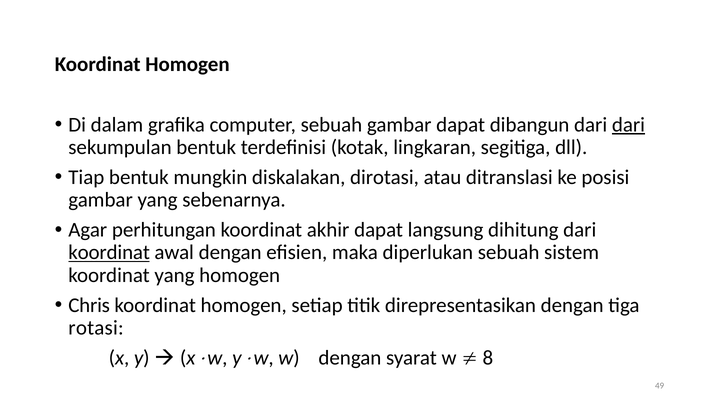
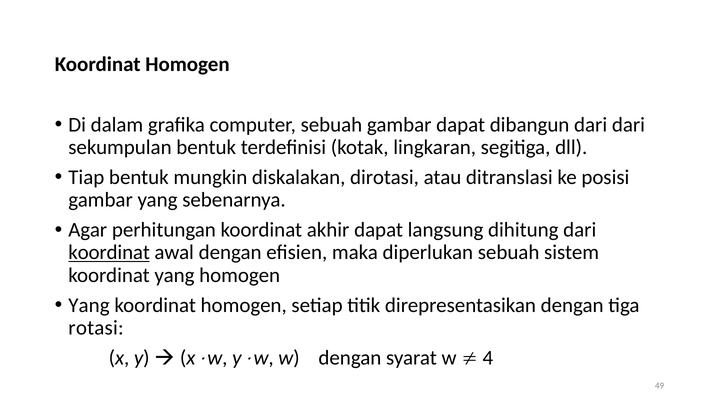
dari at (629, 125) underline: present -> none
Chris at (89, 306): Chris -> Yang
8: 8 -> 4
